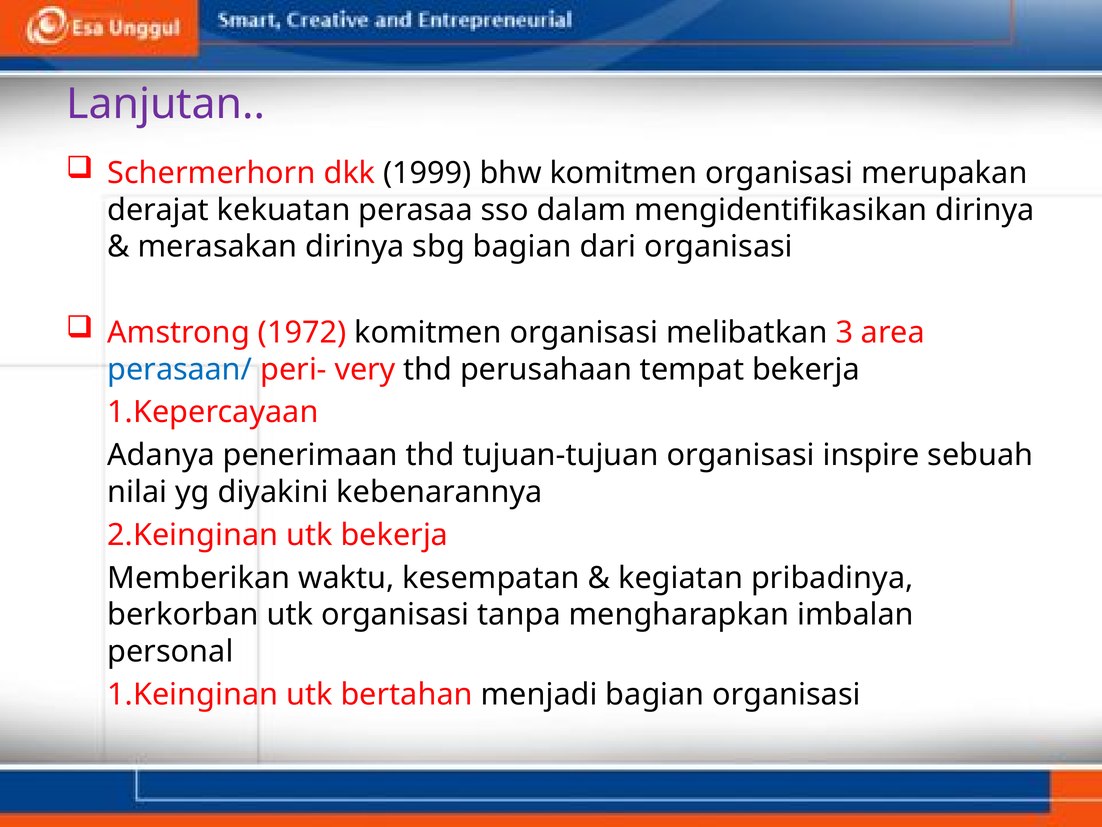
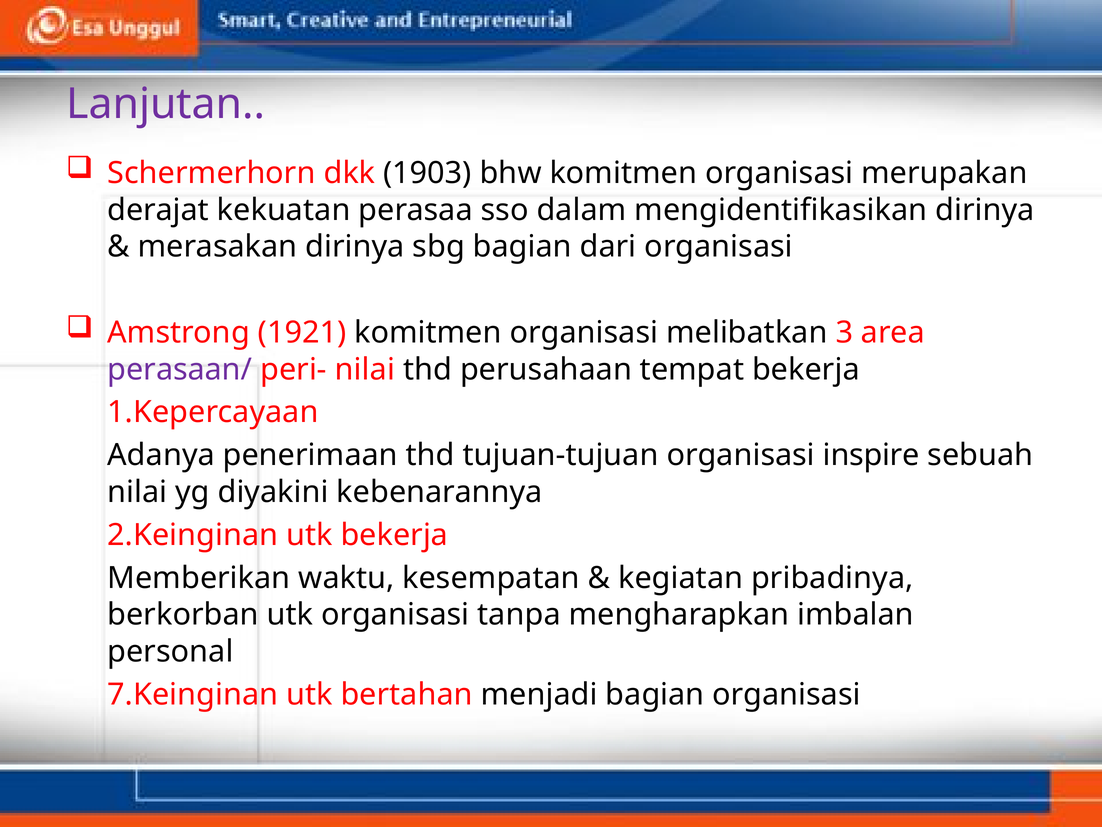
1999: 1999 -> 1903
1972: 1972 -> 1921
perasaan/ colour: blue -> purple
peri- very: very -> nilai
1.Keinginan: 1.Keinginan -> 7.Keinginan
